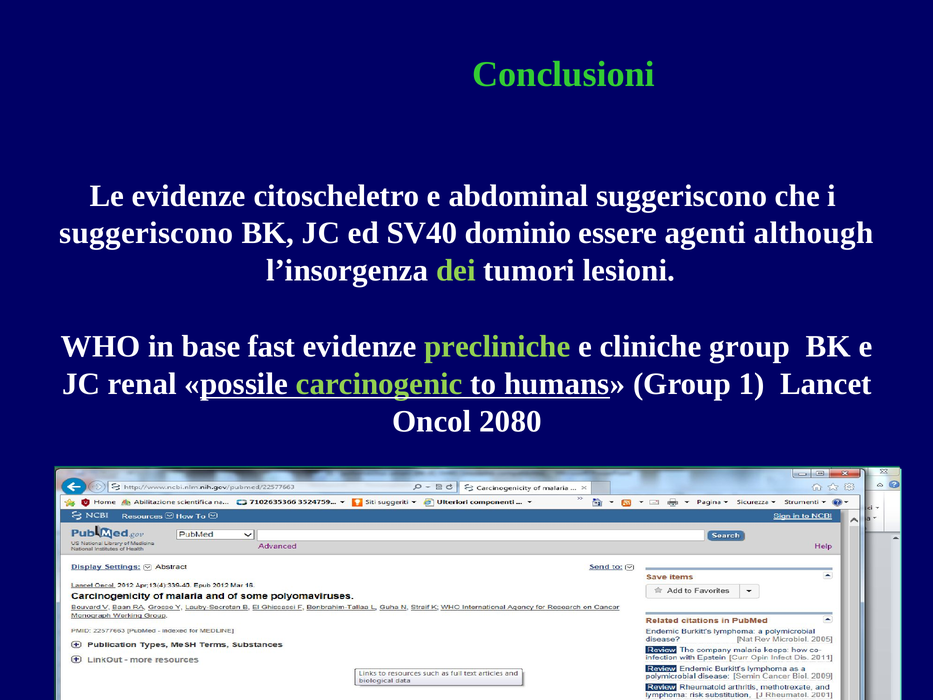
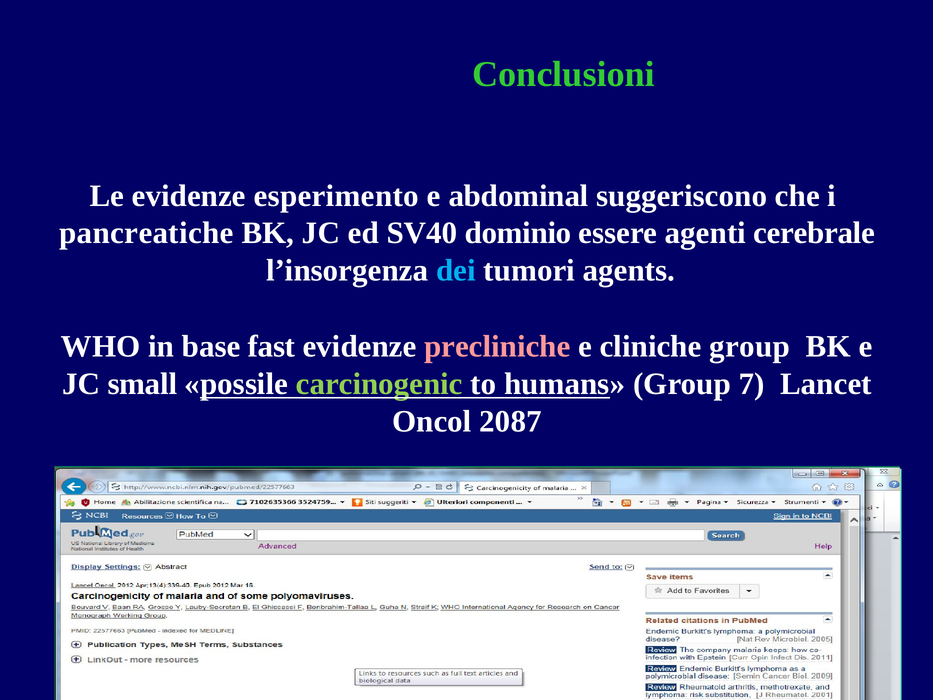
citoscheletro: citoscheletro -> esperimento
suggeriscono at (146, 233): suggeriscono -> pancreatiche
although: although -> cerebrale
dei colour: light green -> light blue
lesioni: lesioni -> agents
precliniche colour: light green -> pink
renal: renal -> small
1: 1 -> 7
2080: 2080 -> 2087
